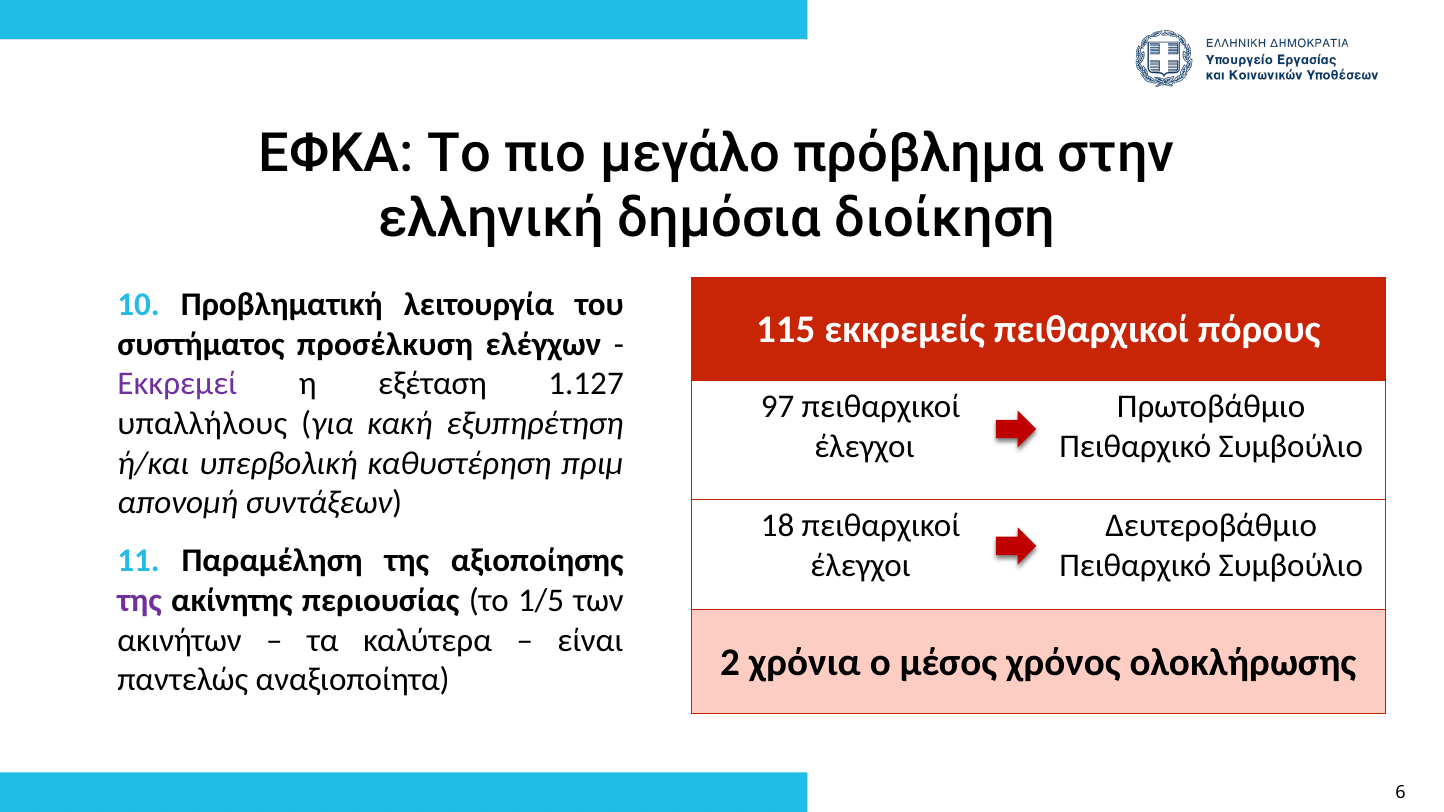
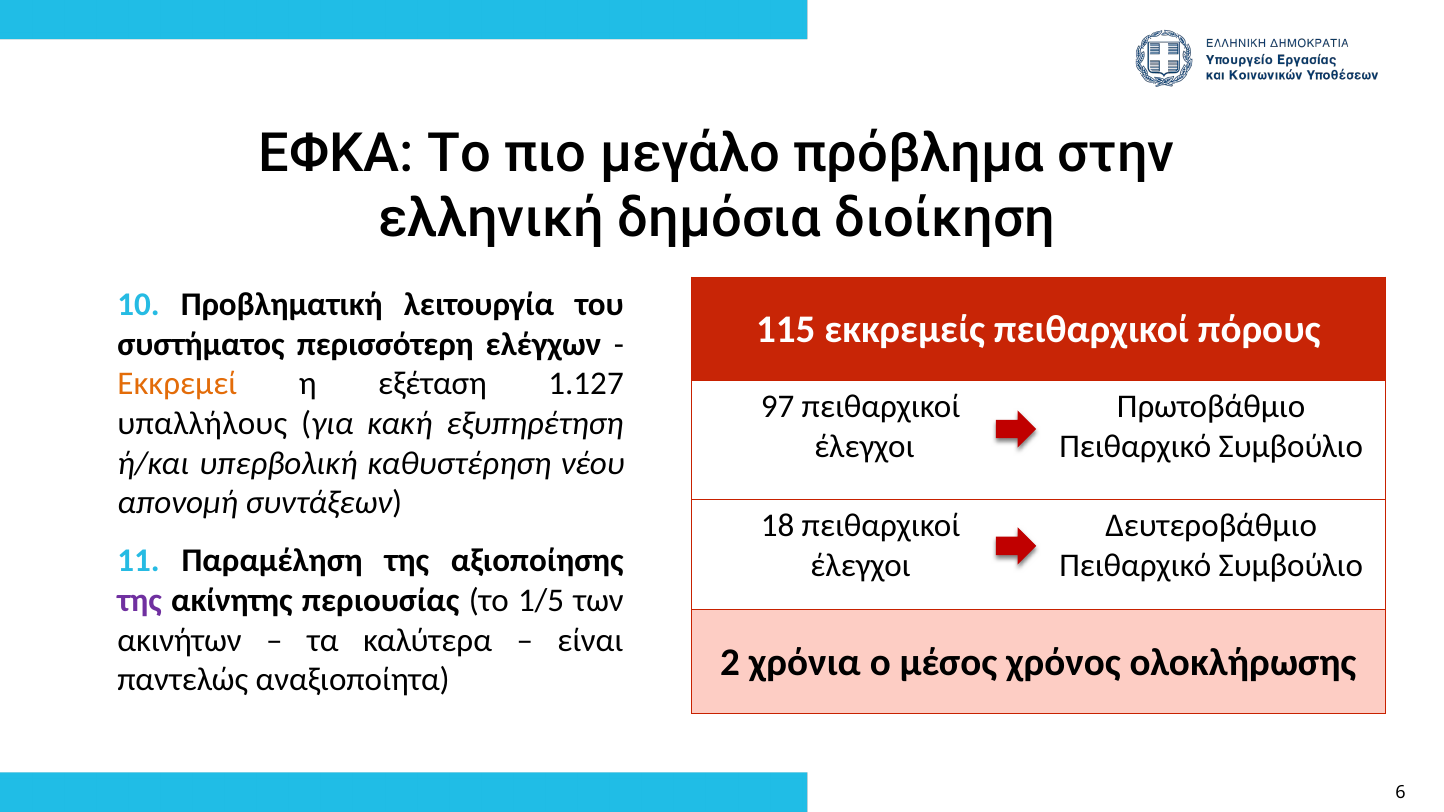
προσέλκυση: προσέλκυση -> περισσότερη
Εκκρεμεί colour: purple -> orange
πριμ: πριμ -> νέου
